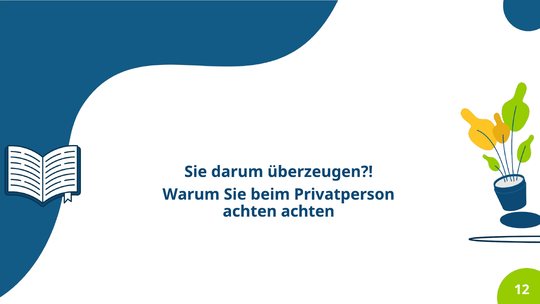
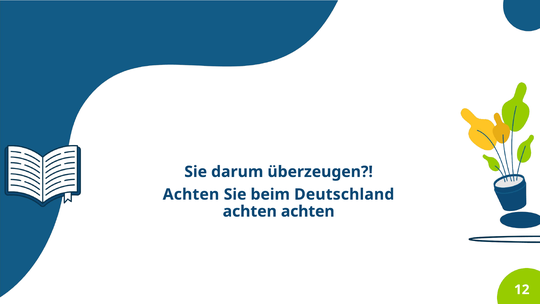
Warum at (191, 194): Warum -> Achten
Privatperson: Privatperson -> Deutschland
